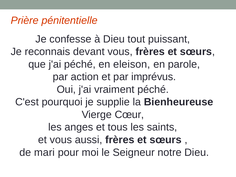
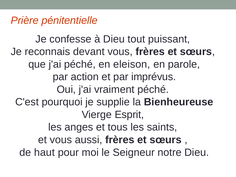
Cœur: Cœur -> Esprit
mari: mari -> haut
